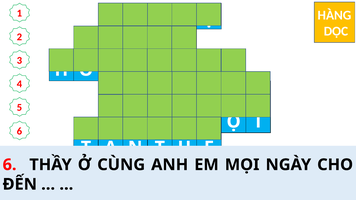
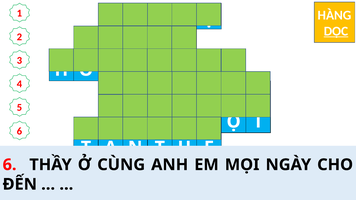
DỌC underline: none -> present
